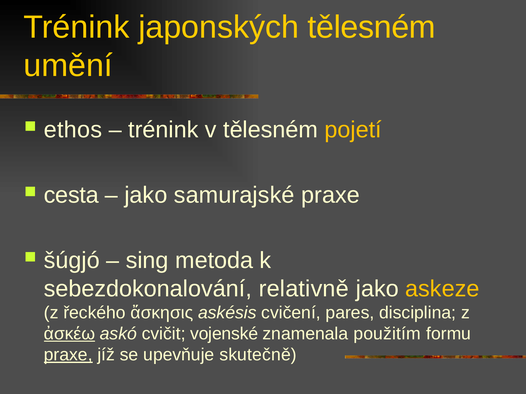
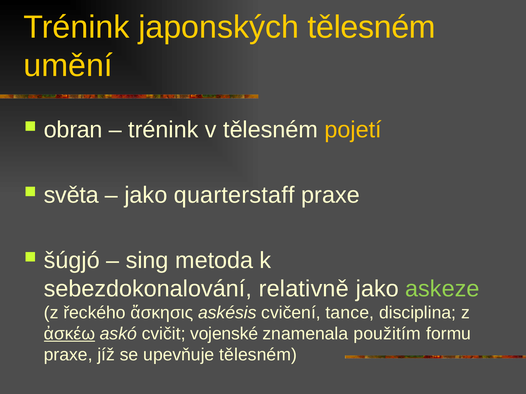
ethos: ethos -> obran
cesta: cesta -> světa
samurajské: samurajské -> quarterstaff
askeze colour: yellow -> light green
pares: pares -> tance
praxe at (68, 355) underline: present -> none
upevňuje skutečně: skutečně -> tělesném
